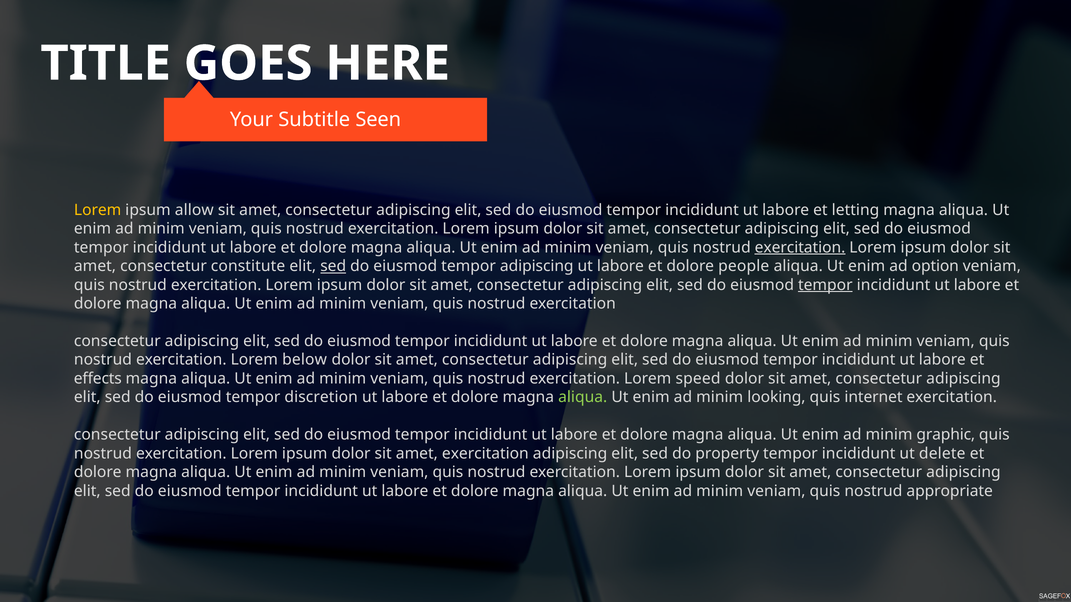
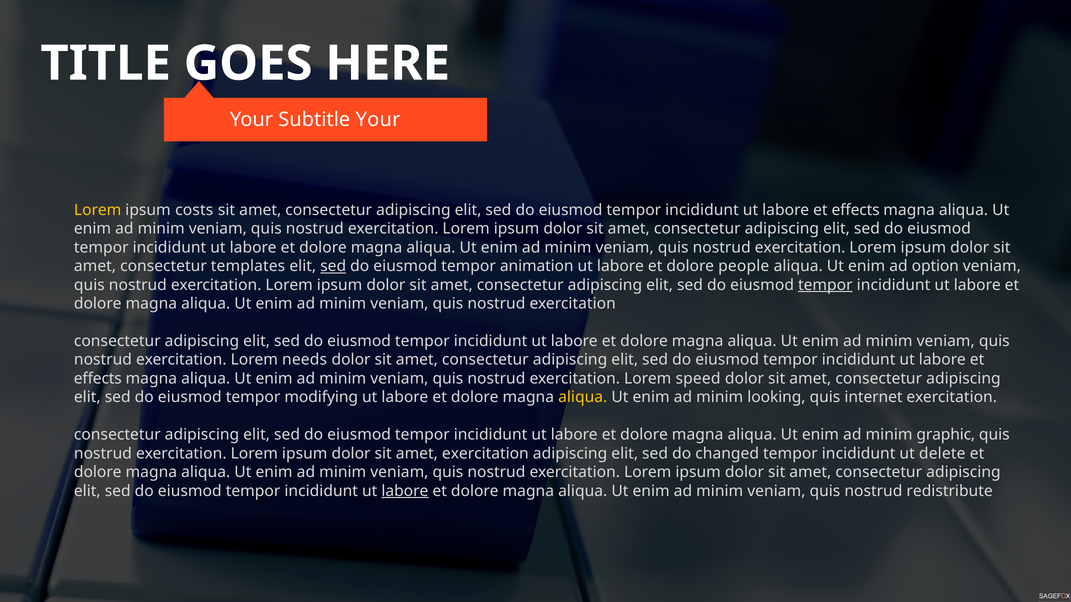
Subtitle Seen: Seen -> Your
allow: allow -> costs
letting at (856, 210): letting -> effects
exercitation at (800, 248) underline: present -> none
constitute: constitute -> templates
tempor adipiscing: adipiscing -> animation
below: below -> needs
discretion: discretion -> modifying
aliqua at (583, 398) colour: light green -> yellow
property: property -> changed
labore at (405, 491) underline: none -> present
appropriate: appropriate -> redistribute
